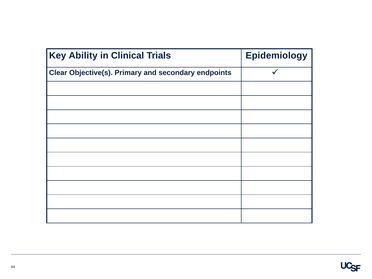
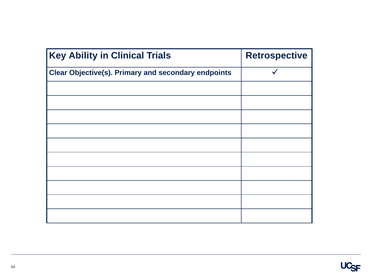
Epidemiology: Epidemiology -> Retrospective
